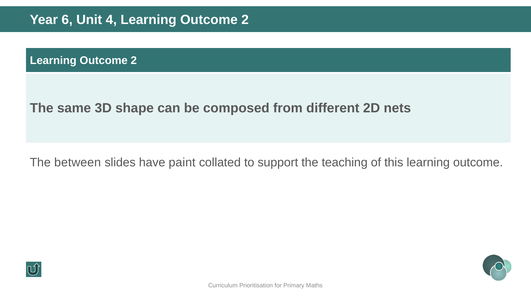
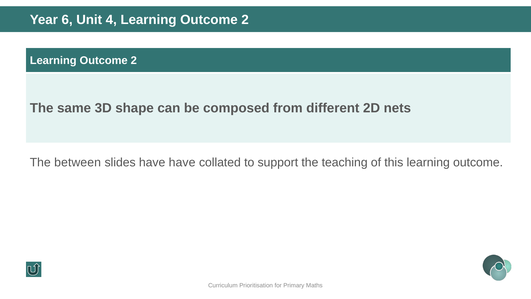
have paint: paint -> have
